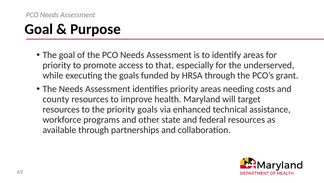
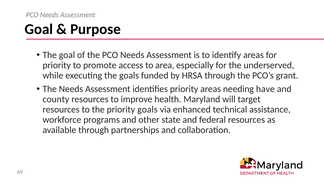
that: that -> area
costs: costs -> have
